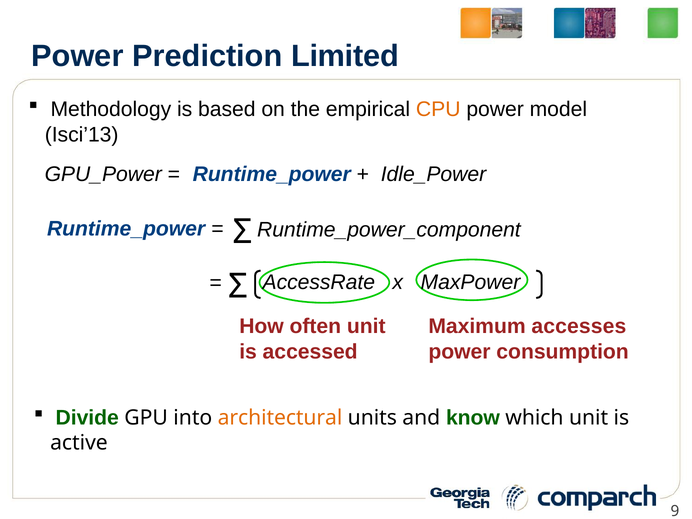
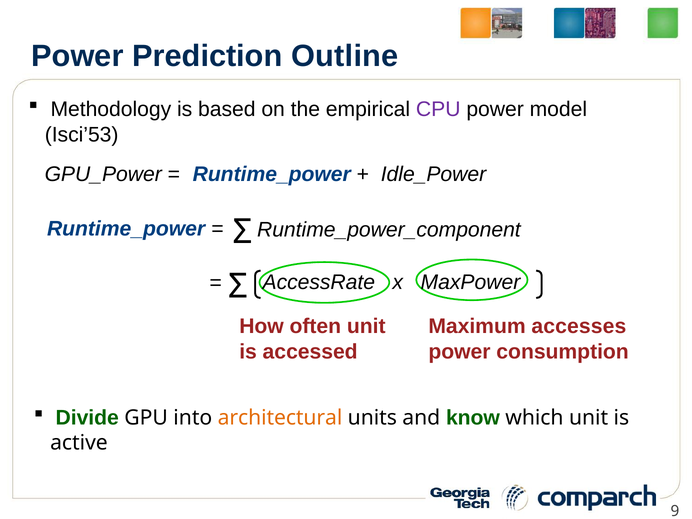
Limited: Limited -> Outline
CPU colour: orange -> purple
Isci’13: Isci’13 -> Isci’53
